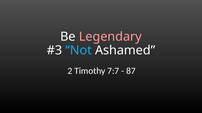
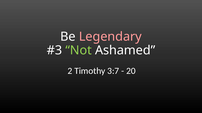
Not colour: light blue -> light green
7:7: 7:7 -> 3:7
87: 87 -> 20
